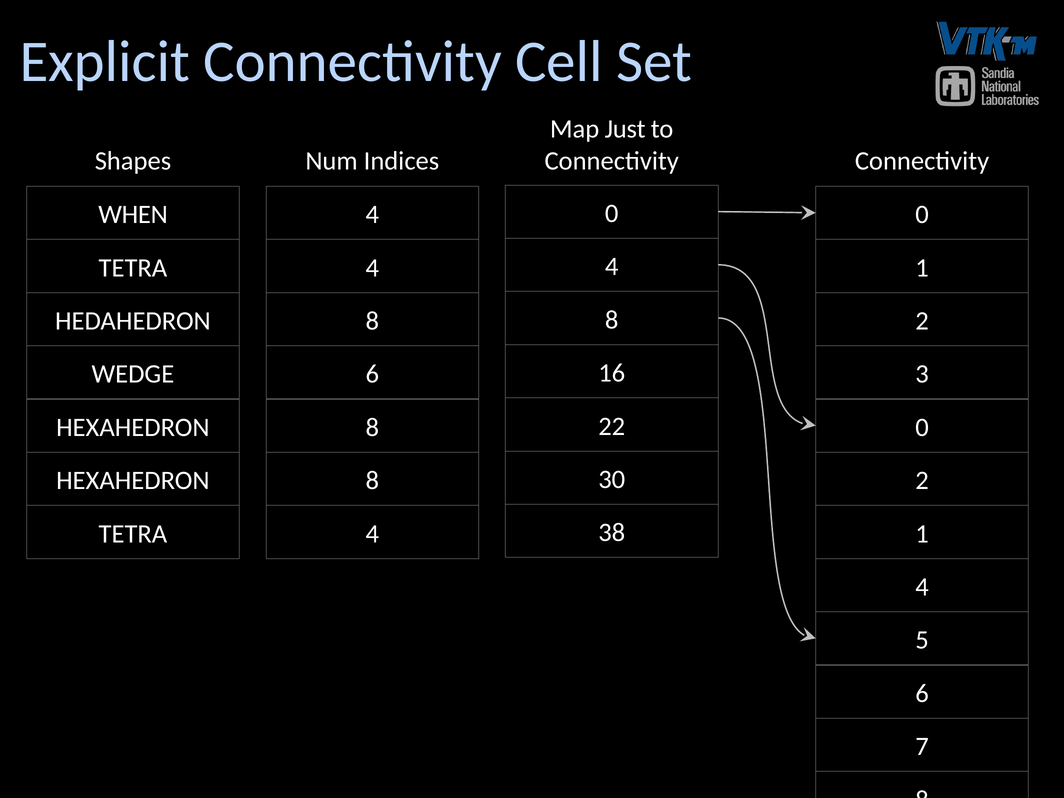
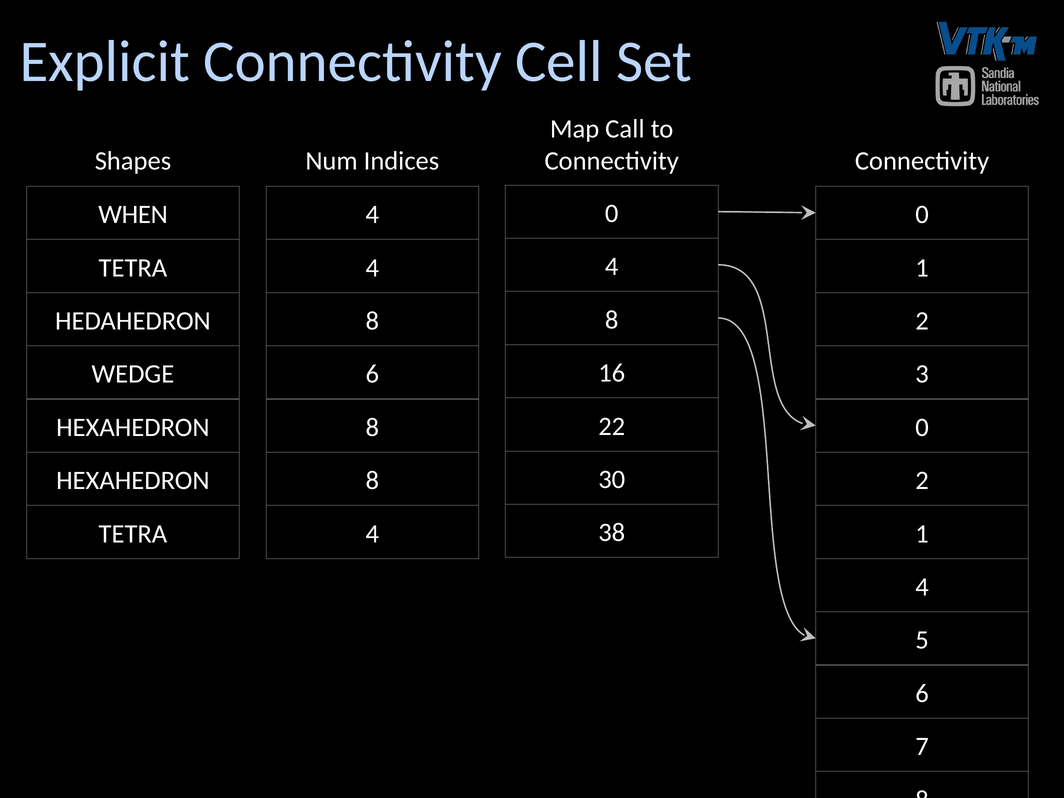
Just: Just -> Call
